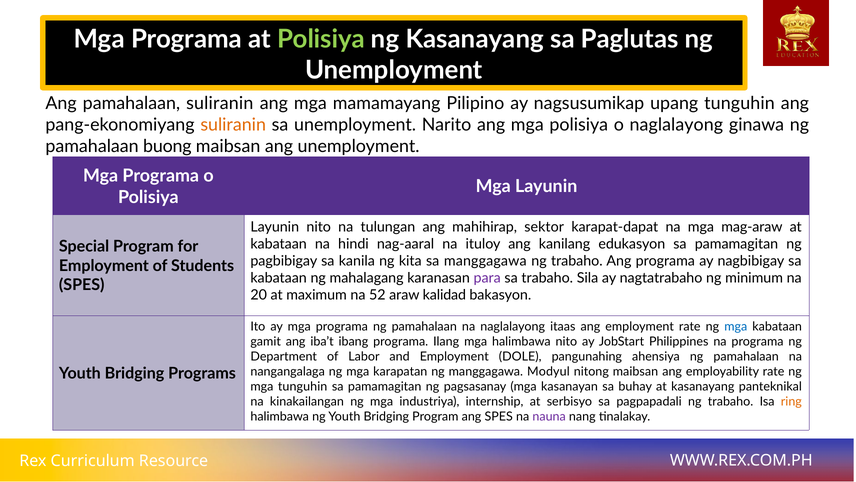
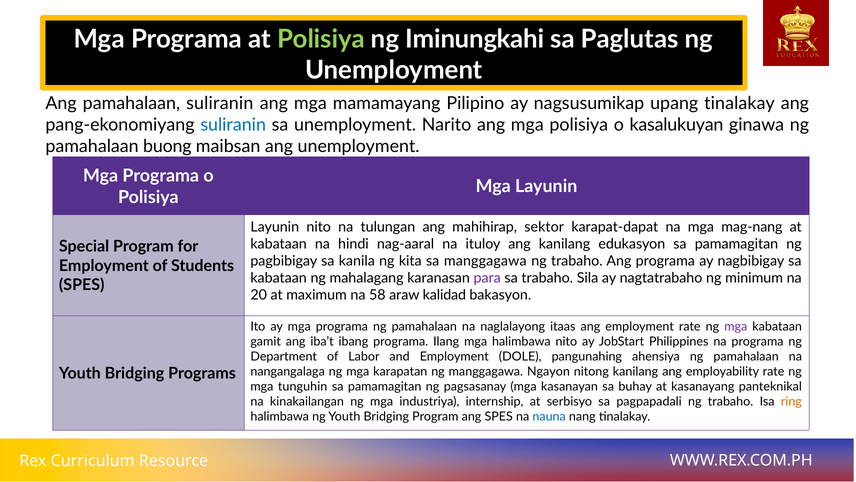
ng Kasanayang: Kasanayang -> Iminungkahi
upang tunguhin: tunguhin -> tinalakay
suliranin at (233, 125) colour: orange -> blue
o naglalayong: naglalayong -> kasalukuyan
mag-araw: mag-araw -> mag-nang
52: 52 -> 58
mga at (736, 327) colour: blue -> purple
Modyul: Modyul -> Ngayon
nitong maibsan: maibsan -> kanilang
nauna colour: purple -> blue
